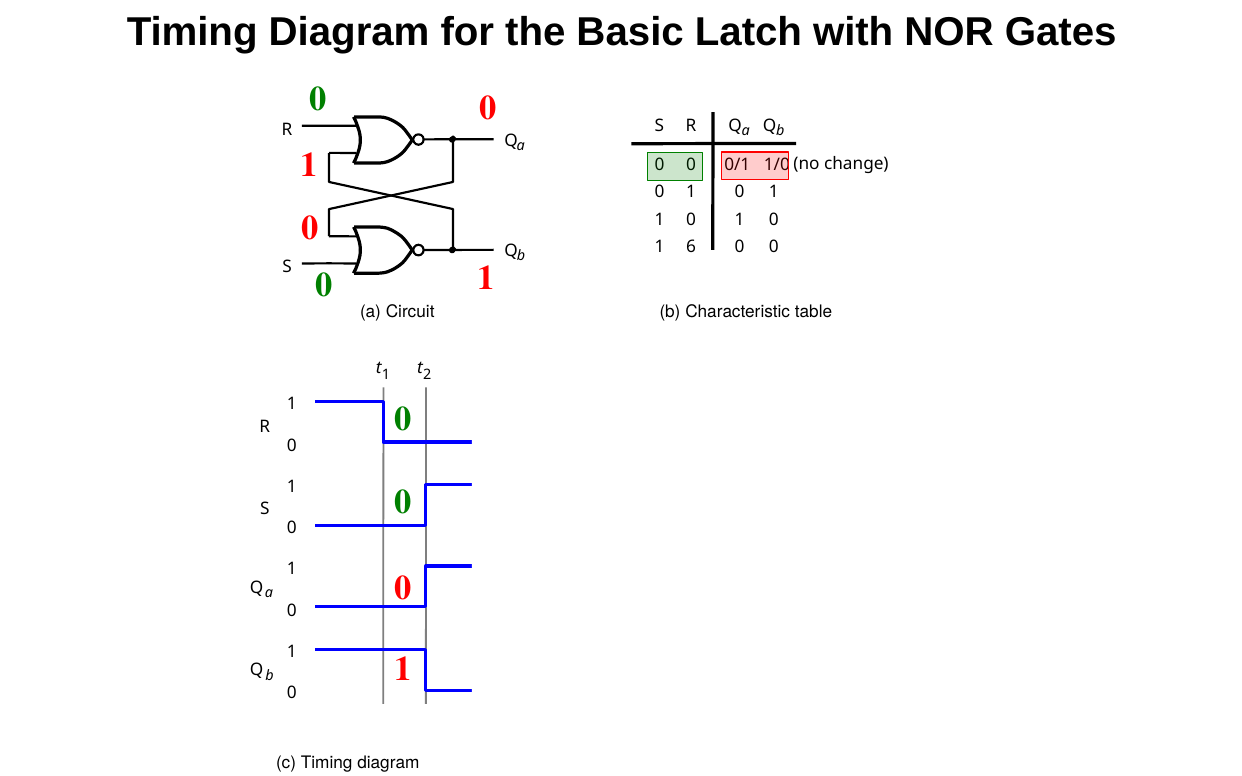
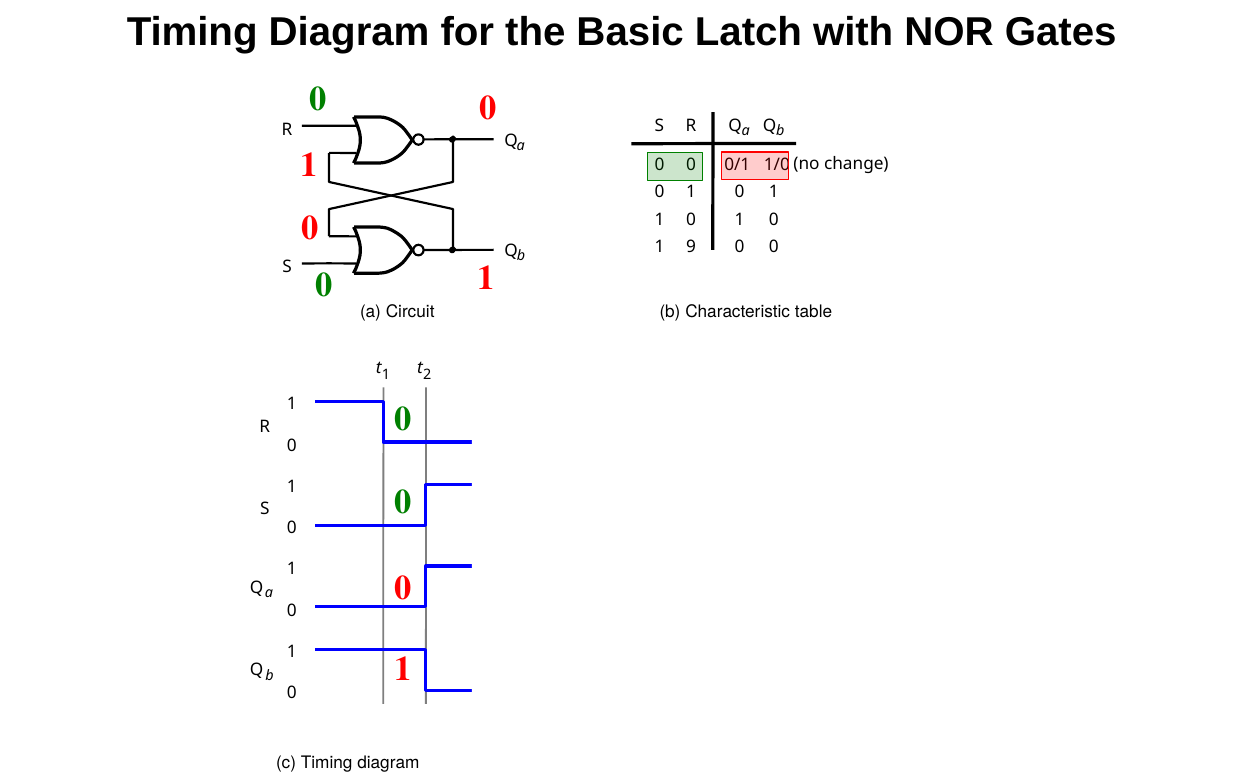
1 6: 6 -> 9
